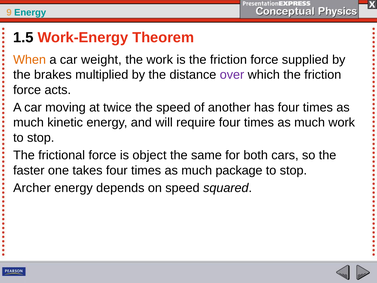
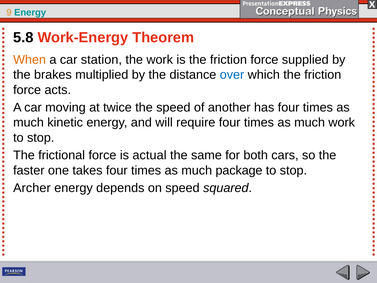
1.5: 1.5 -> 5.8
weight: weight -> station
over colour: purple -> blue
object: object -> actual
